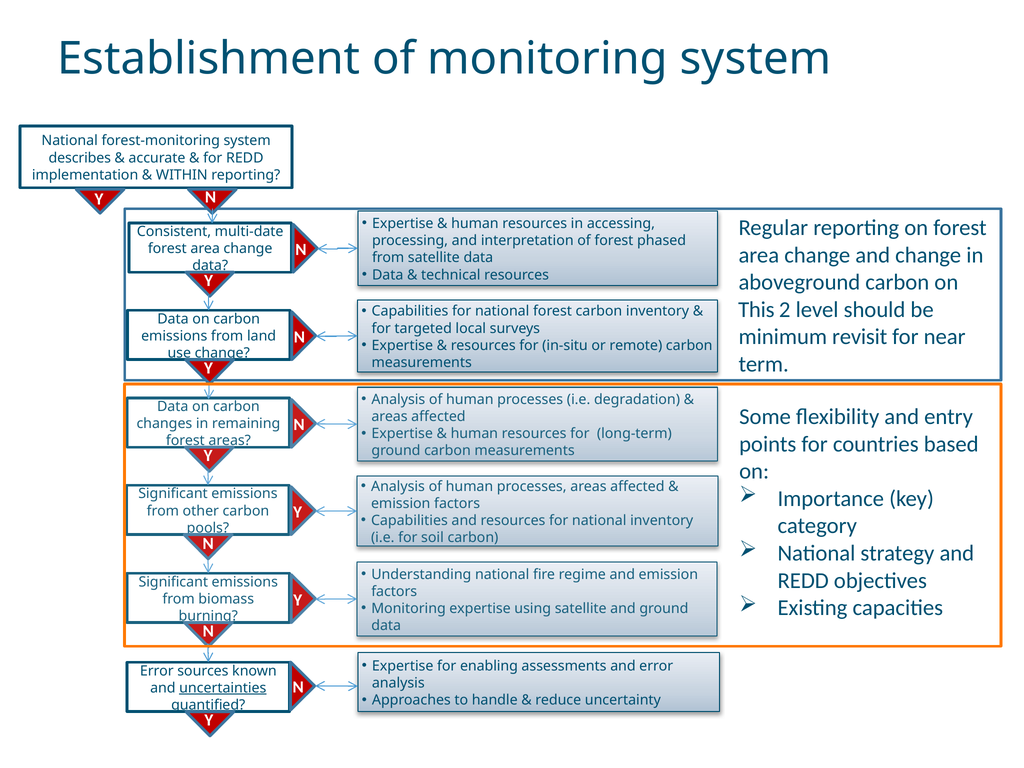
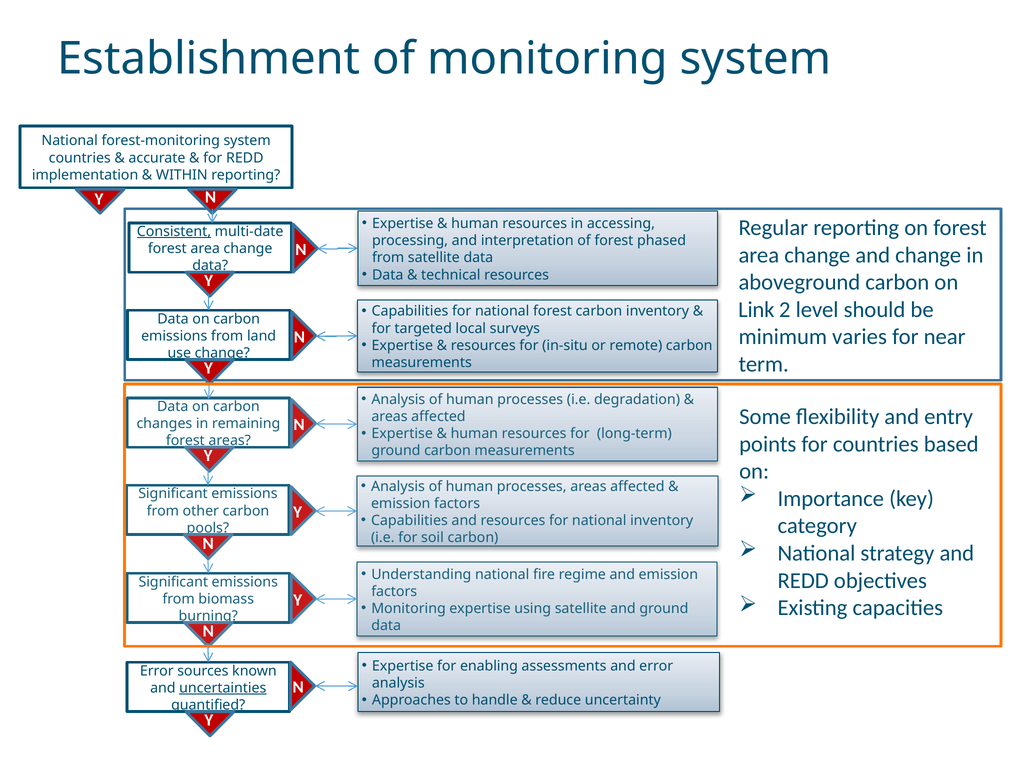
describes at (80, 158): describes -> countries
Consistent underline: none -> present
This: This -> Link
revisit: revisit -> varies
